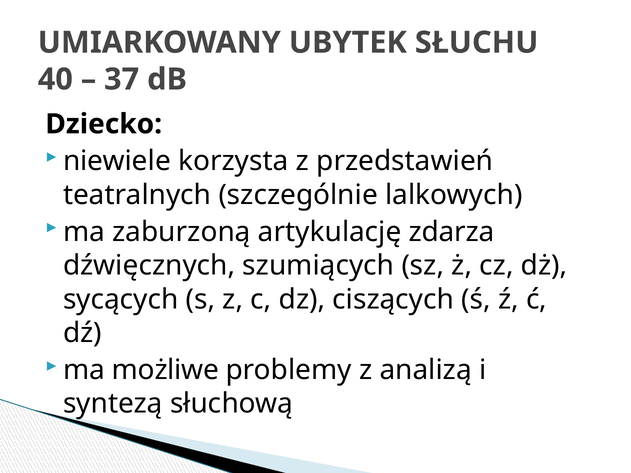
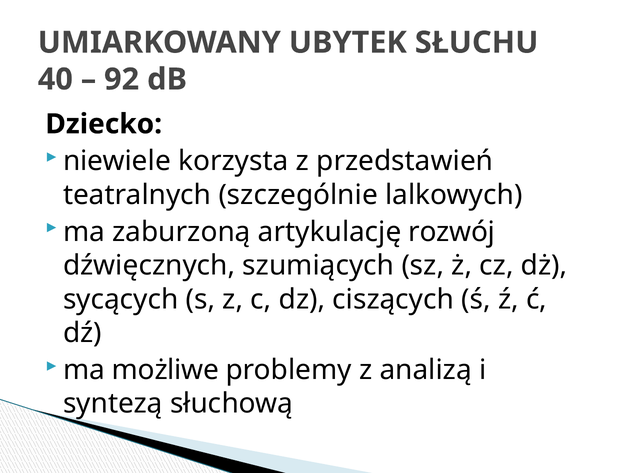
37: 37 -> 92
zdarza: zdarza -> rozwój
